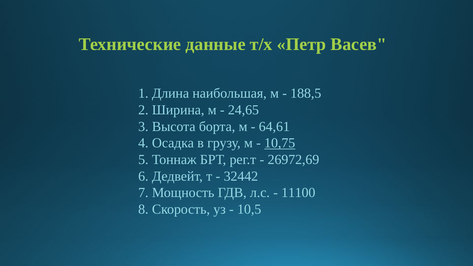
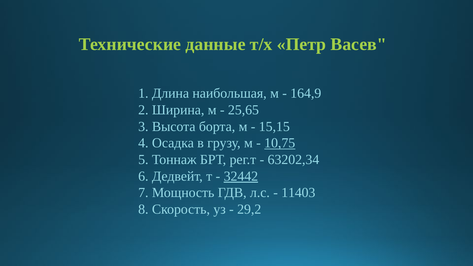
188,5: 188,5 -> 164,9
24,65: 24,65 -> 25,65
64,61: 64,61 -> 15,15
26972,69: 26972,69 -> 63202,34
32442 underline: none -> present
11100: 11100 -> 11403
10,5: 10,5 -> 29,2
